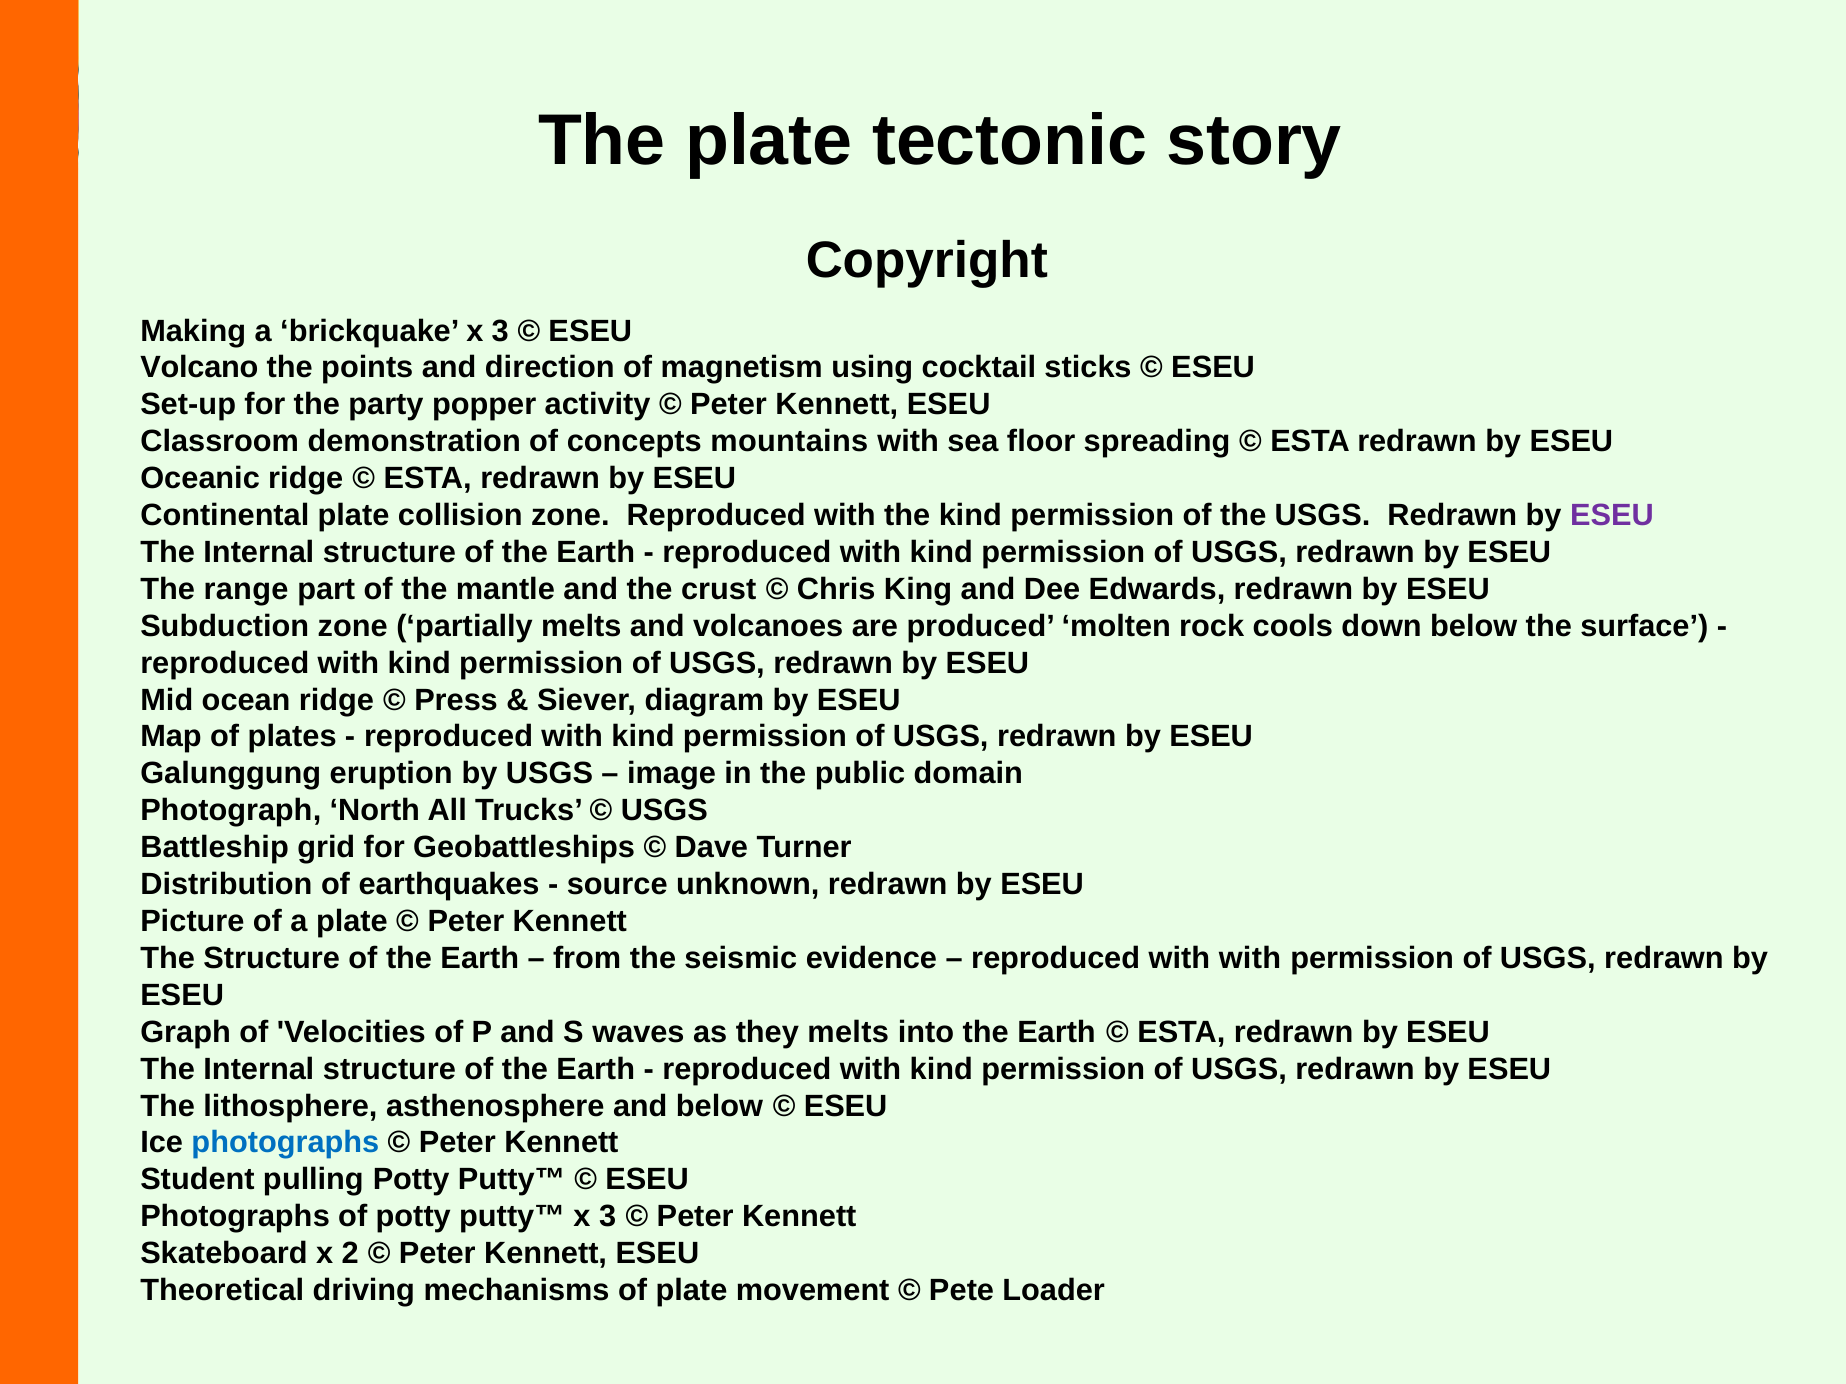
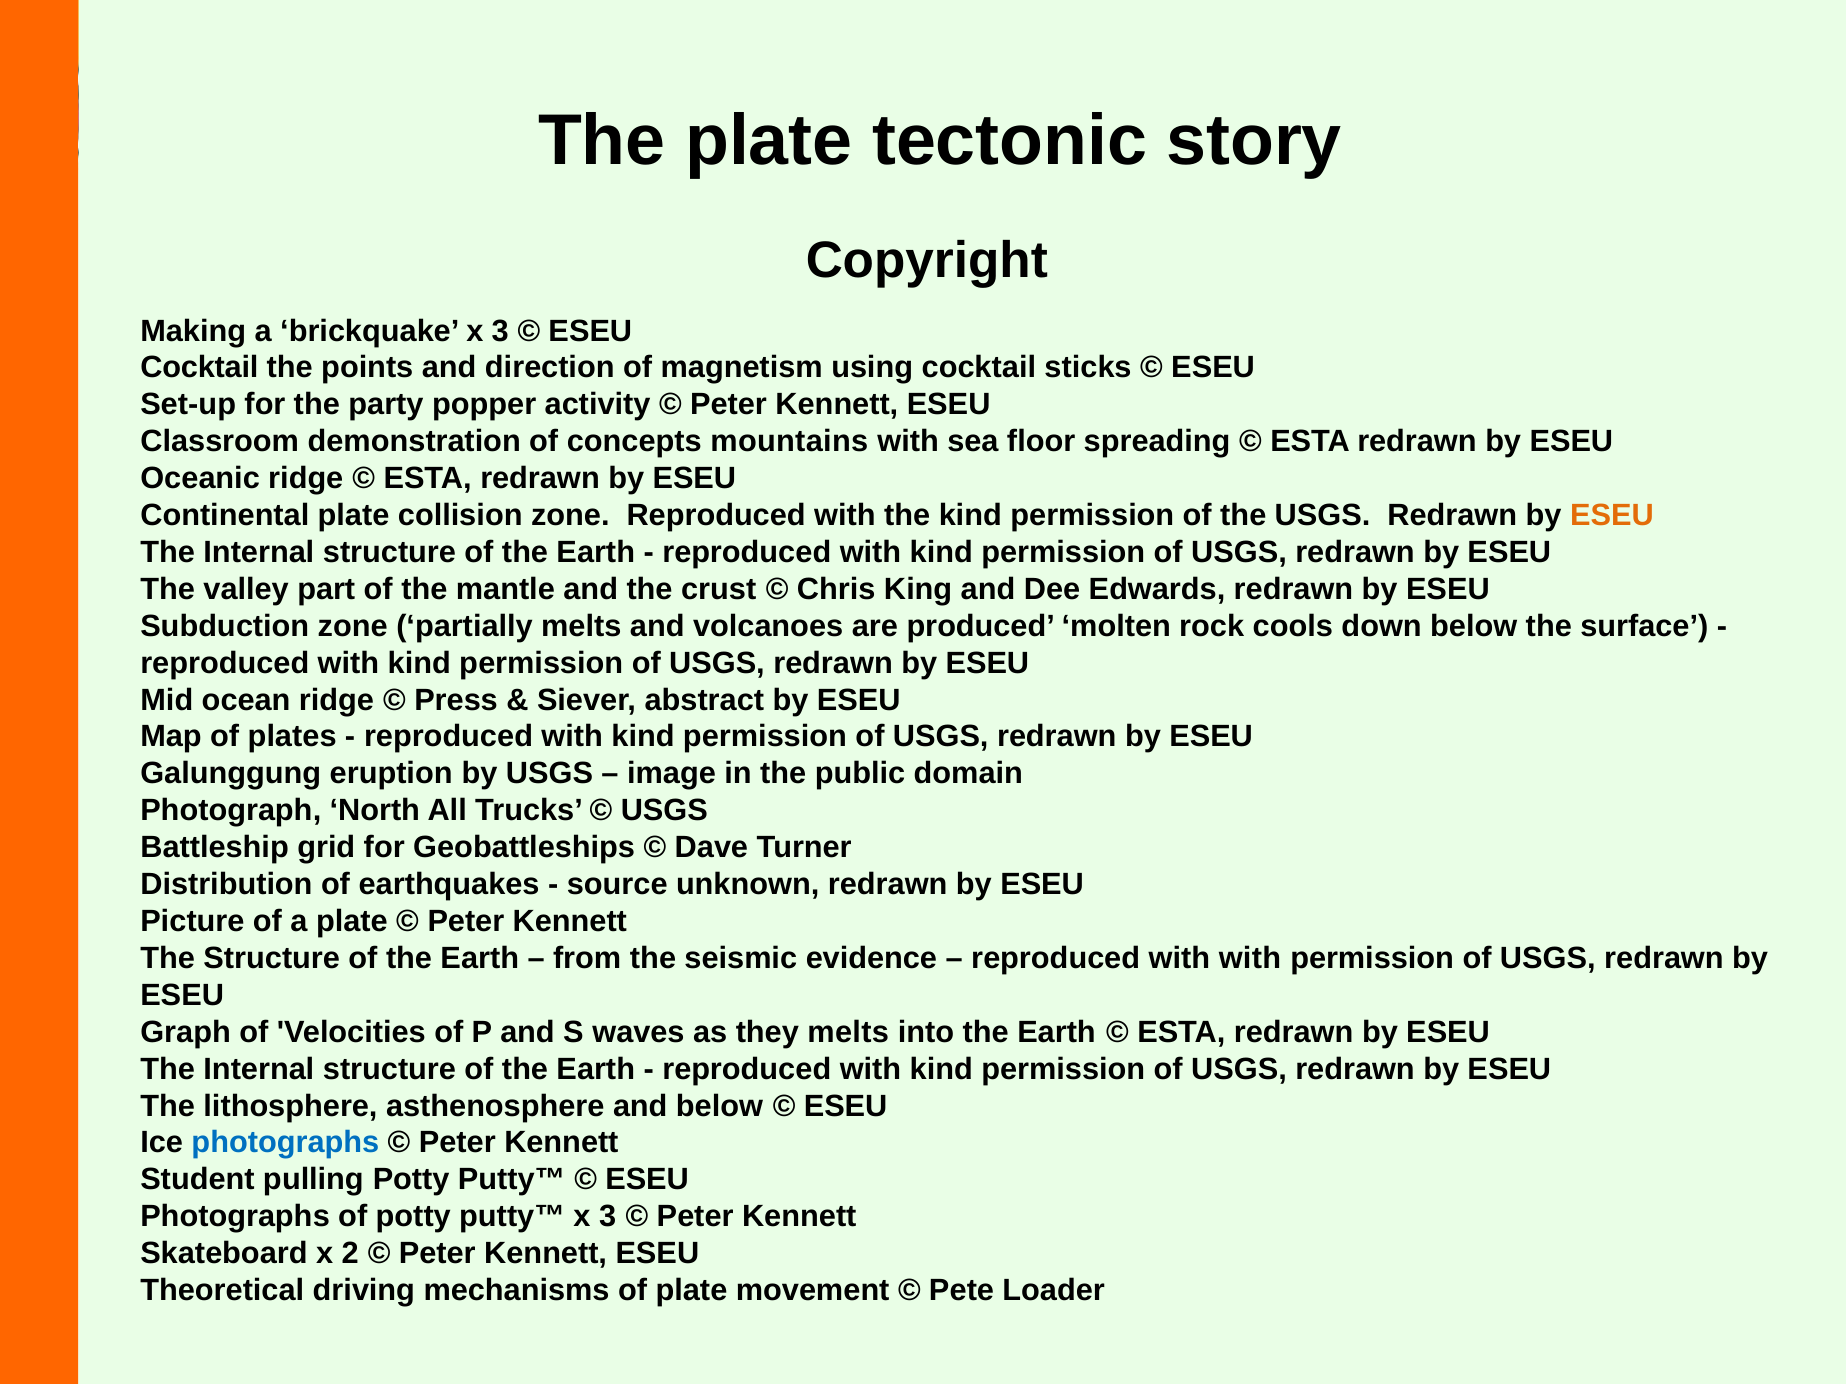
Volcano at (199, 368): Volcano -> Cocktail
ESEU at (1612, 516) colour: purple -> orange
range: range -> valley
diagram: diagram -> abstract
